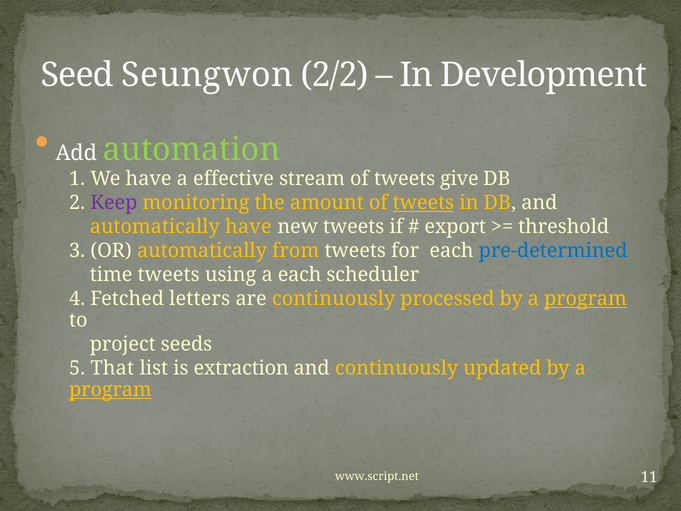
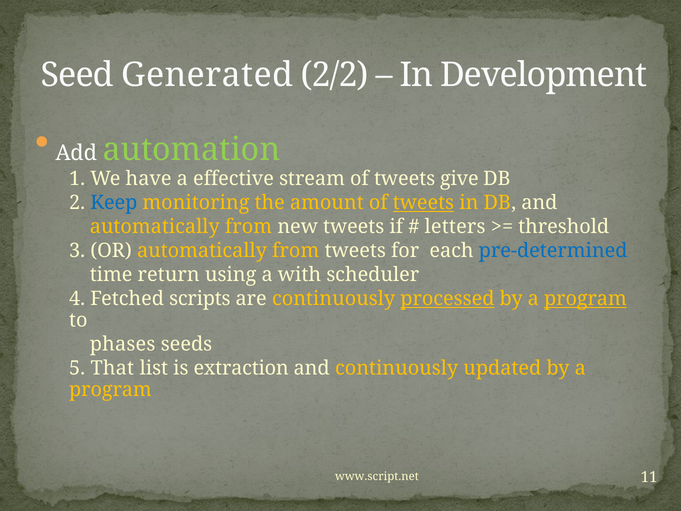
Seungwon: Seungwon -> Generated
Keep colour: purple -> blue
have at (248, 227): have -> from
export: export -> letters
time tweets: tweets -> return
a each: each -> with
letters: letters -> scripts
processed underline: none -> present
project: project -> phases
program at (110, 390) underline: present -> none
